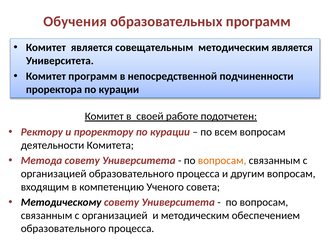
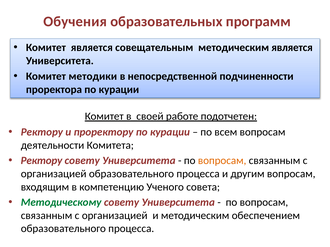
Комитет программ: программ -> методики
Метода at (41, 161): Метода -> Ректору
Методическому colour: black -> green
